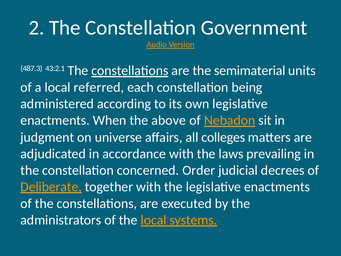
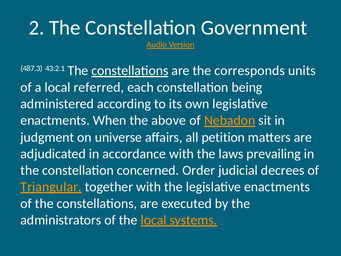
semimaterial: semimaterial -> corresponds
colleges: colleges -> petition
Deliberate: Deliberate -> Triangular
